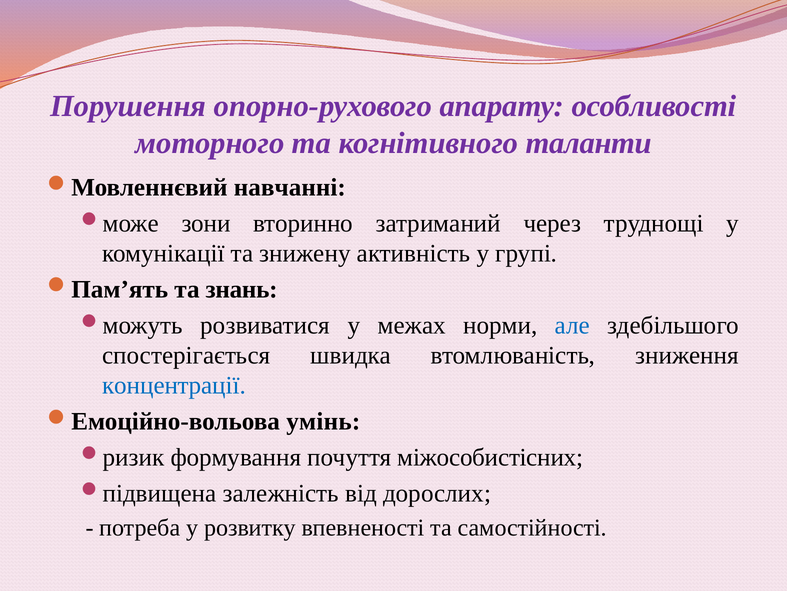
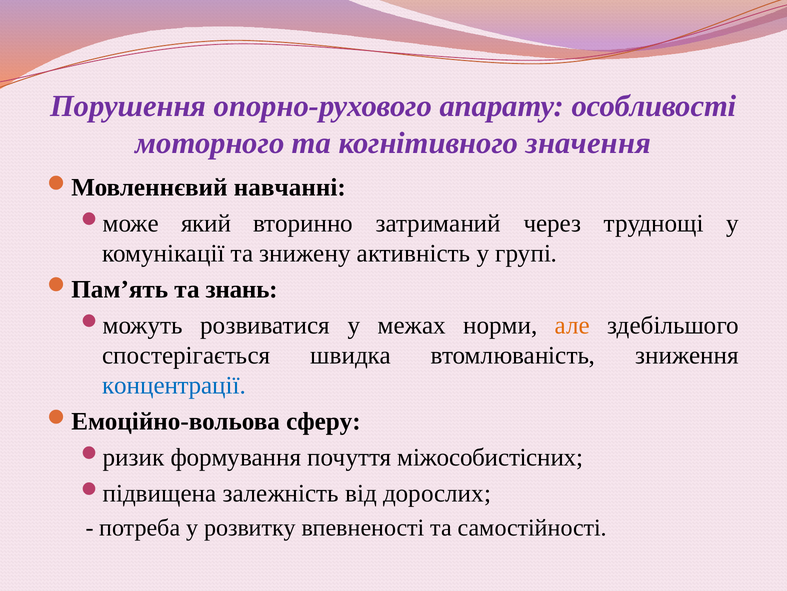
таланти: таланти -> значення
зони: зони -> який
але colour: blue -> orange
умінь: умінь -> сферу
